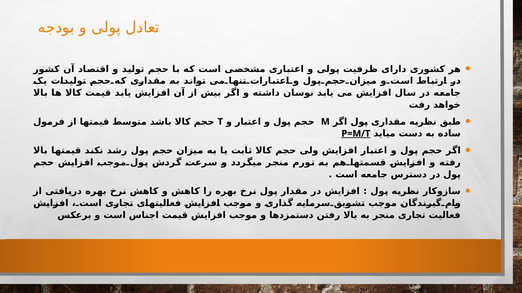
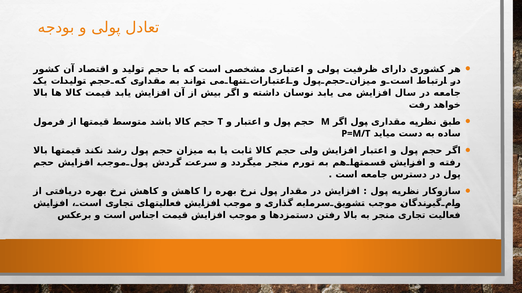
P=M/T underline: present -> none
